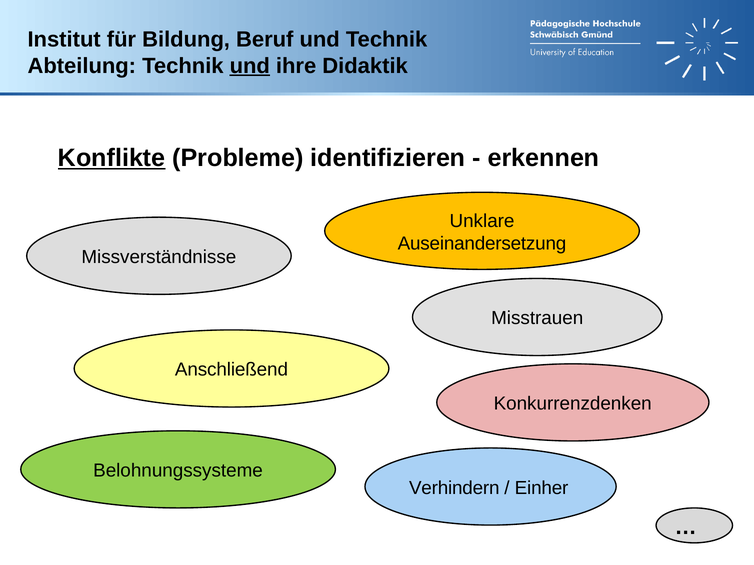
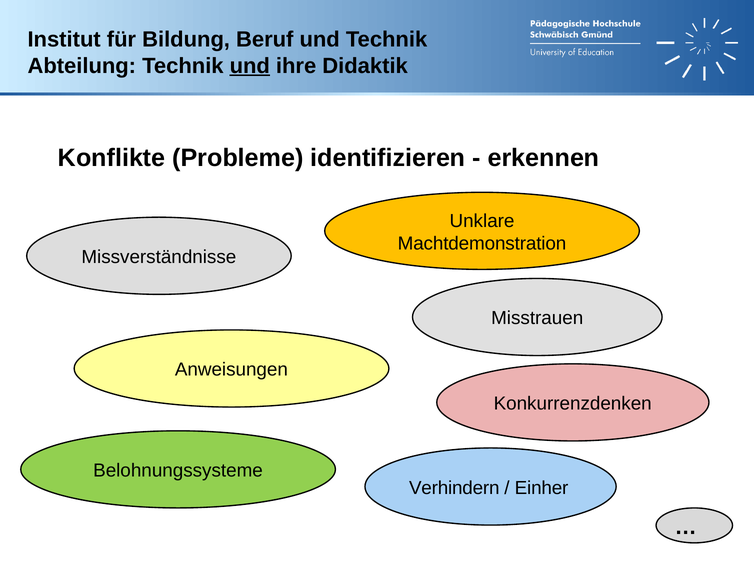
Konflikte underline: present -> none
Auseinandersetzung: Auseinandersetzung -> Machtdemonstration
Anschließend: Anschließend -> Anweisungen
